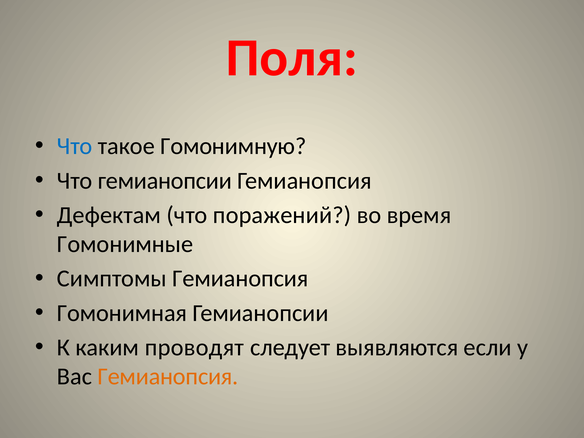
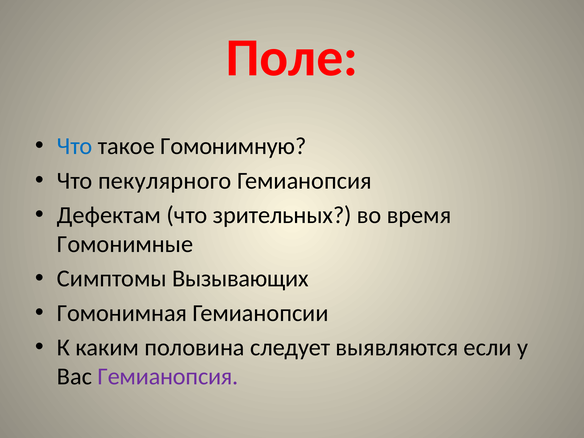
Поля: Поля -> Поле
Что гемианопсии: гемианопсии -> пекулярного
поражений: поражений -> зрительных
Симптомы Гемианопсия: Гемианопсия -> Вызывающих
проводят: проводят -> половина
Гемианопсия at (168, 377) colour: orange -> purple
